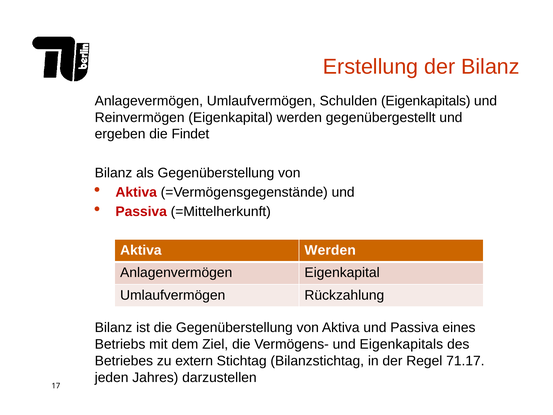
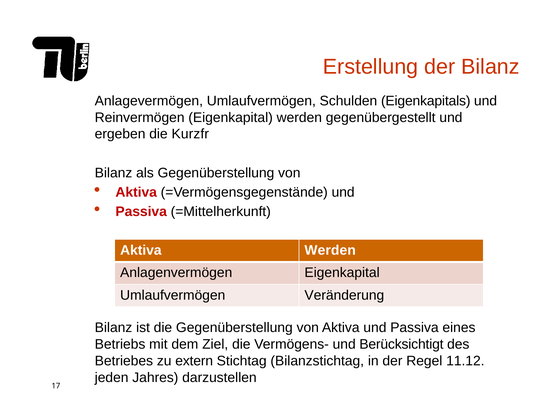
Findet: Findet -> Kurzfr
Rückzahlung: Rückzahlung -> Veränderung
und Eigenkapitals: Eigenkapitals -> Berücksichtigt
71.17: 71.17 -> 11.12
